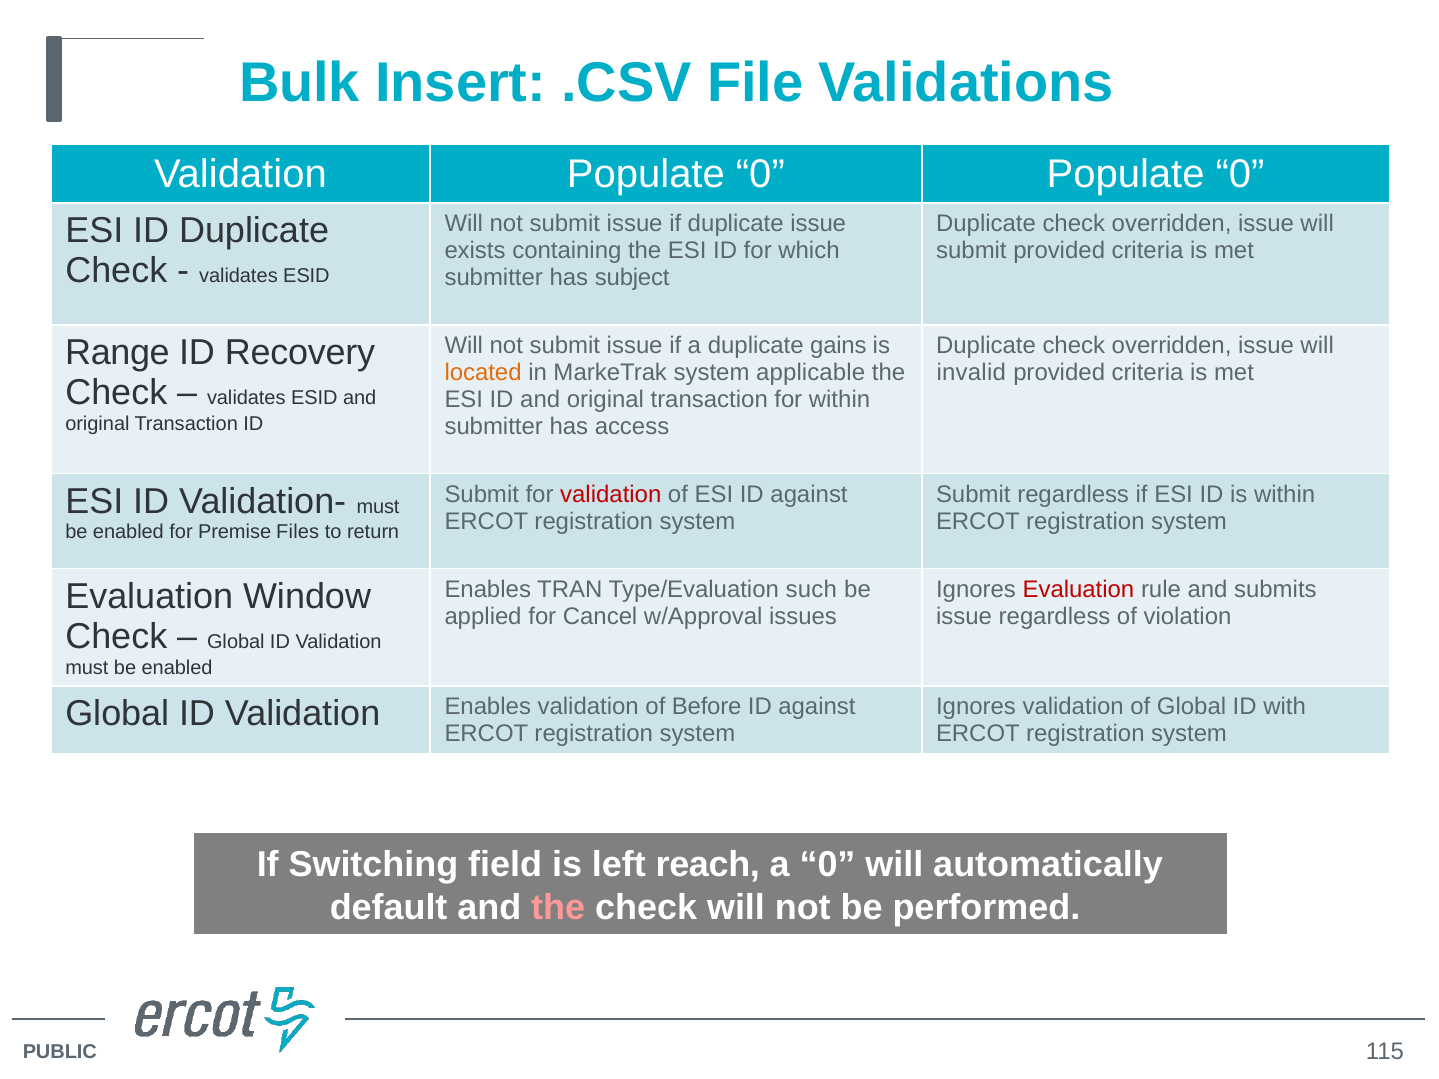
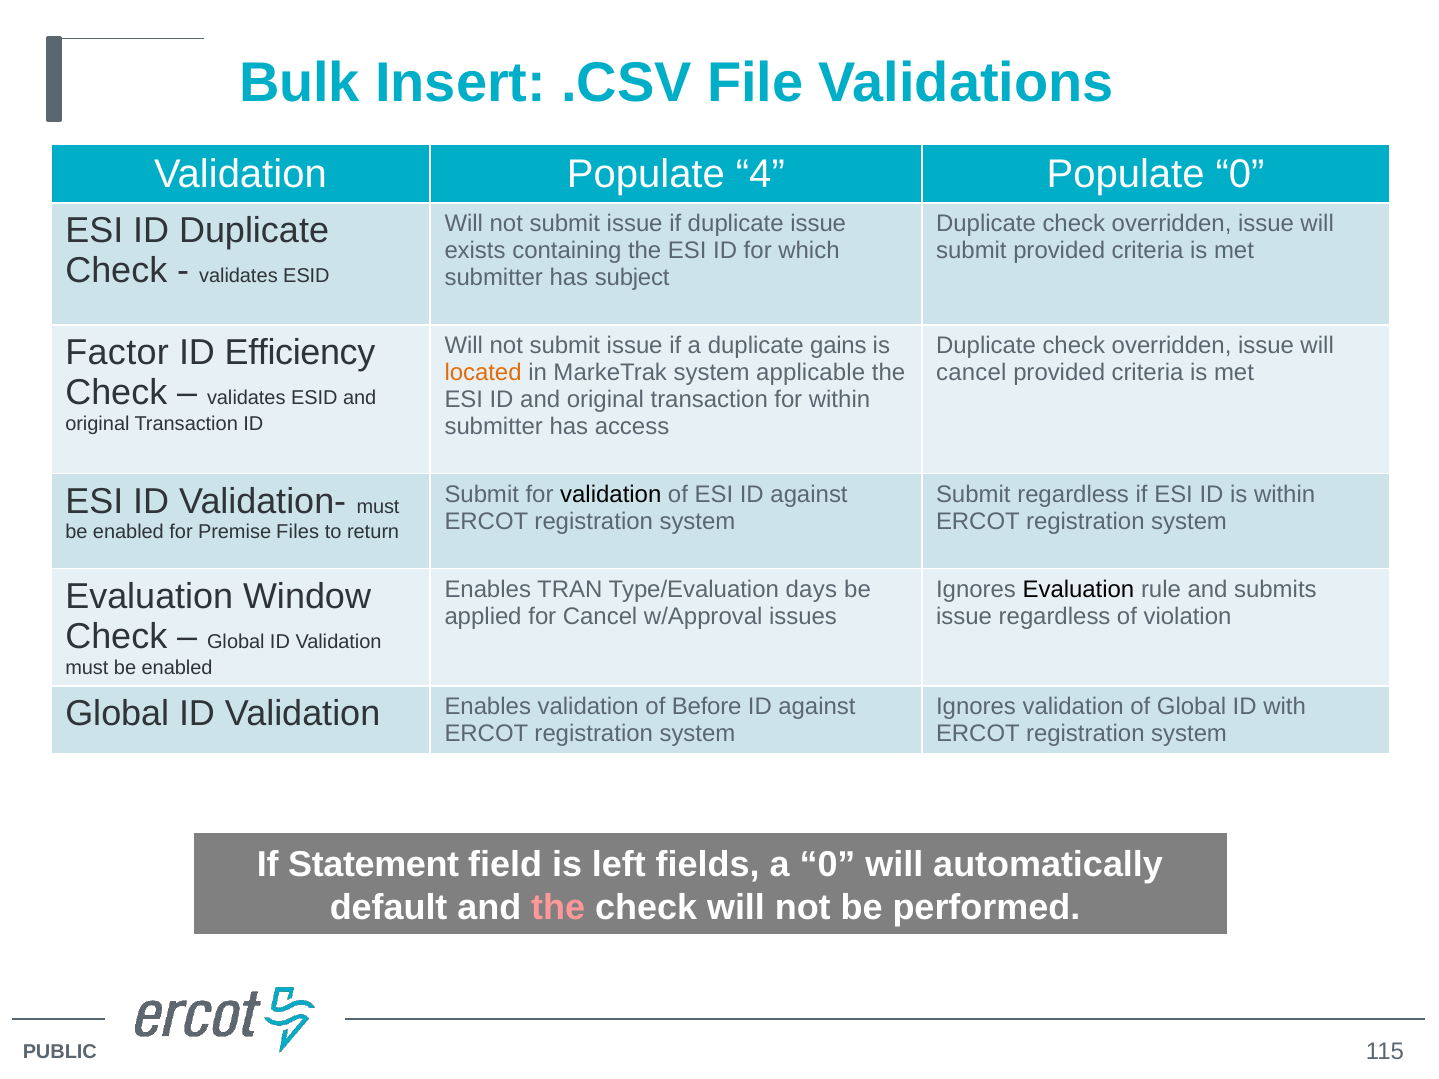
Validation Populate 0: 0 -> 4
Range: Range -> Factor
Recovery: Recovery -> Efficiency
invalid at (971, 373): invalid -> cancel
validation at (611, 495) colour: red -> black
such: such -> days
Evaluation at (1078, 590) colour: red -> black
Switching: Switching -> Statement
reach: reach -> fields
